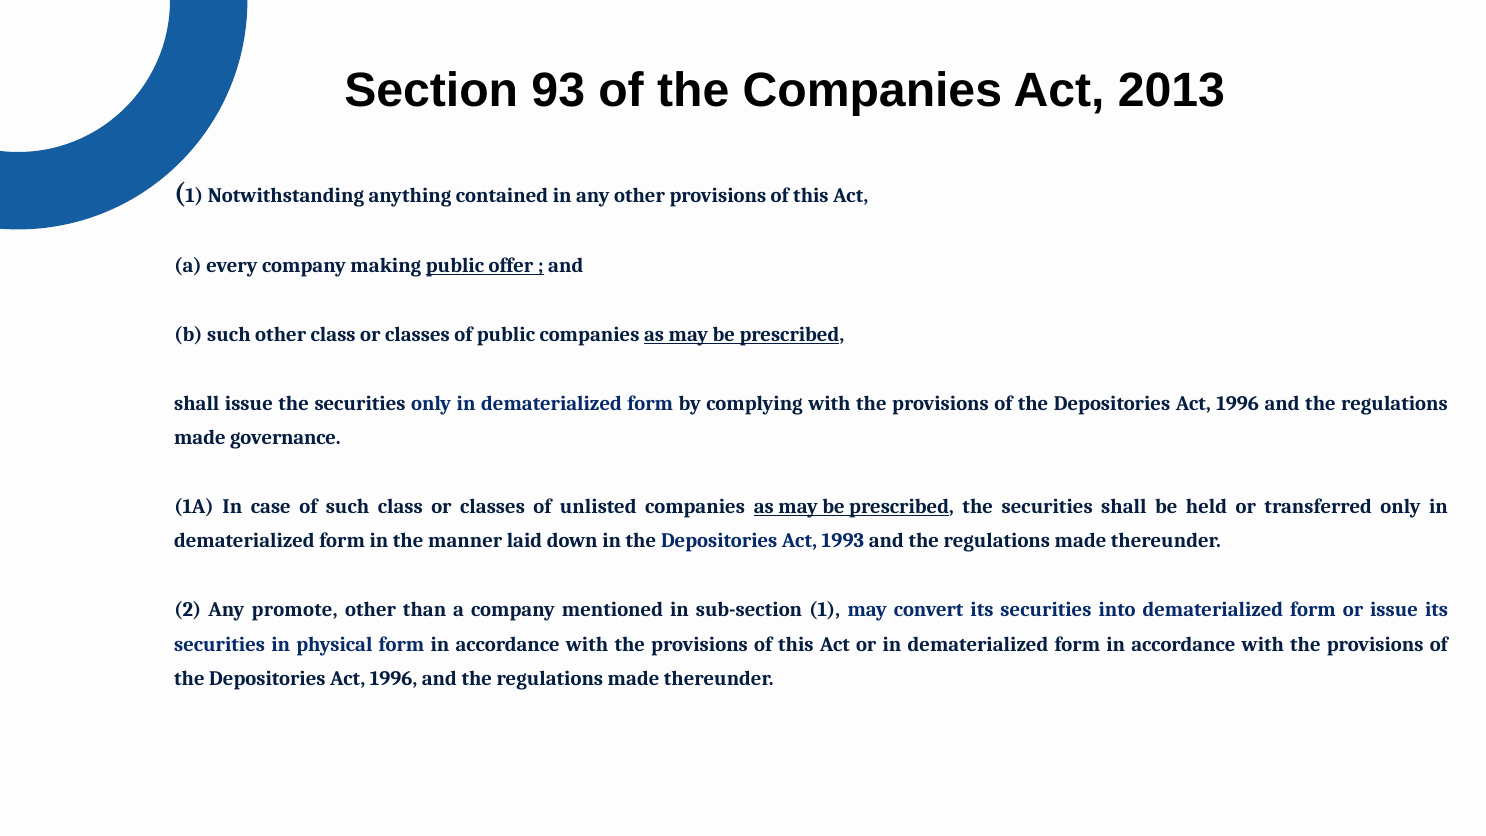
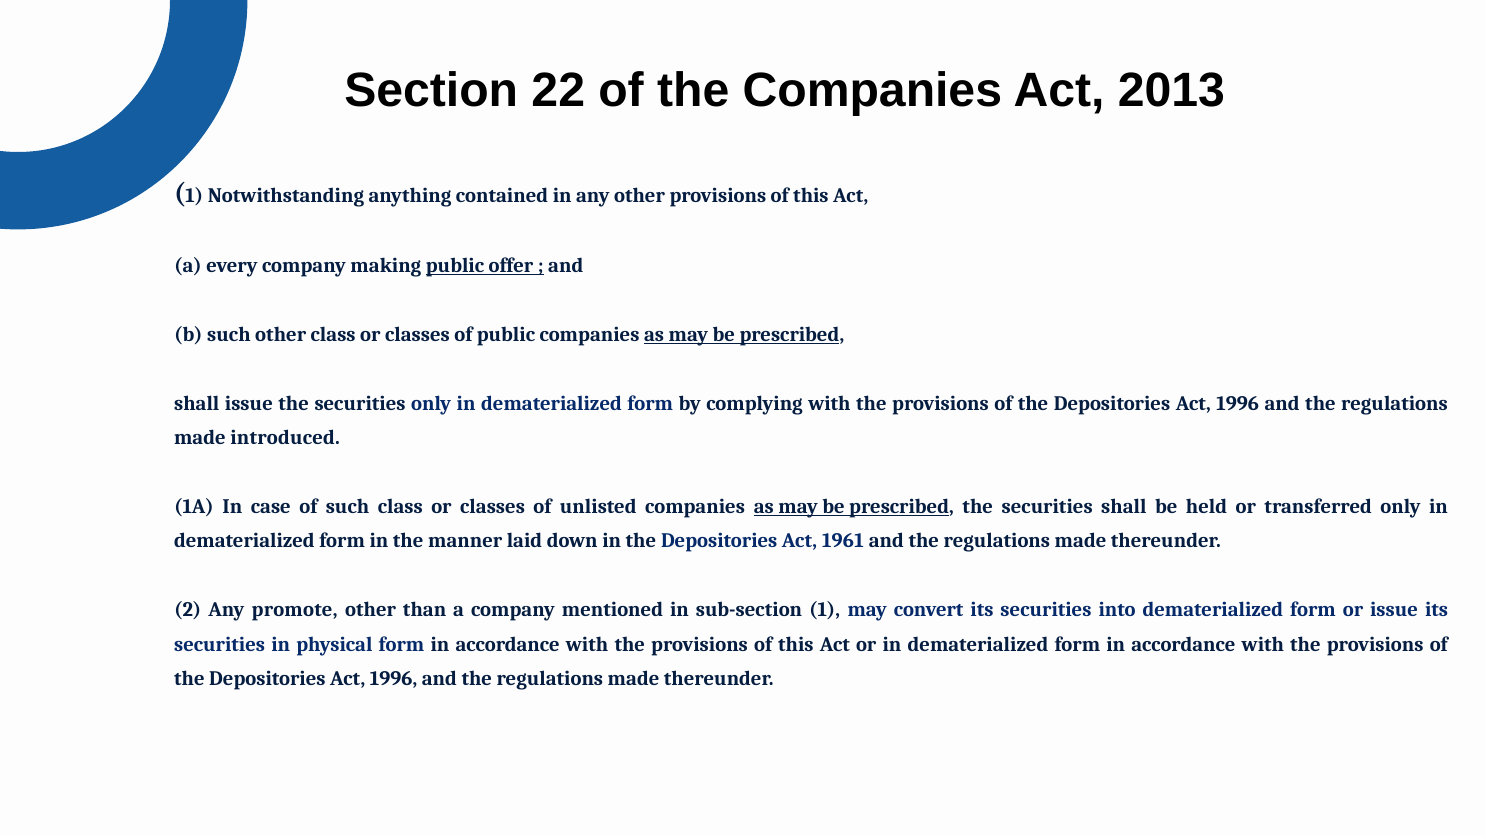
93: 93 -> 22
governance: governance -> introduced
1993: 1993 -> 1961
